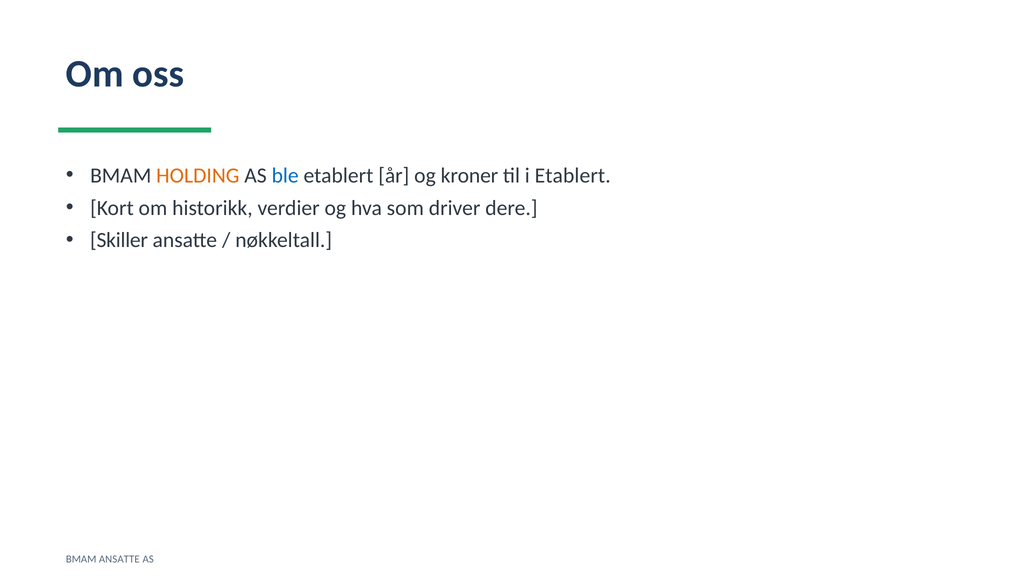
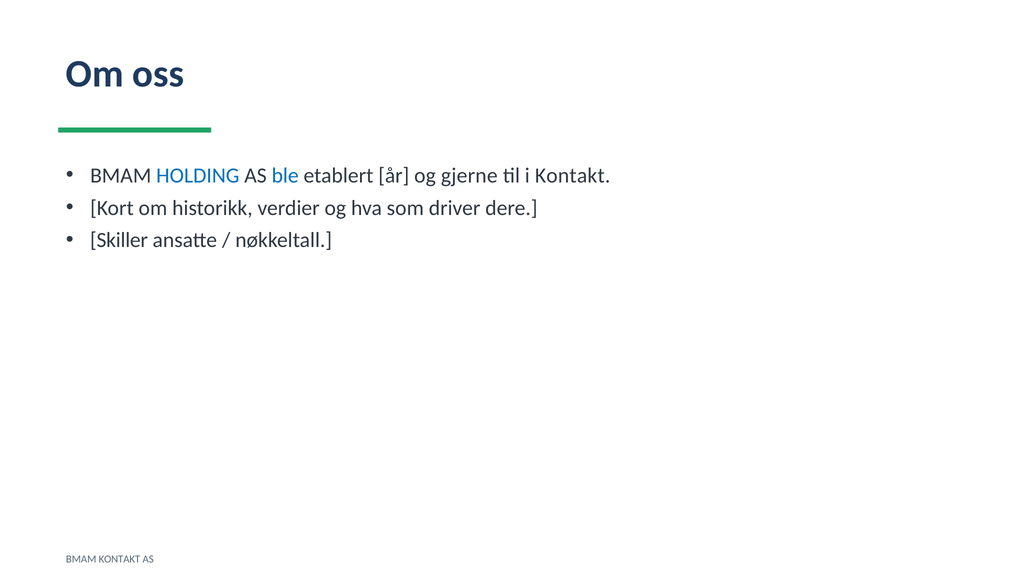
HOLDING colour: orange -> blue
kroner: kroner -> gjerne
i Etablert: Etablert -> Kontakt
BMAM ANSATTE: ANSATTE -> KONTAKT
